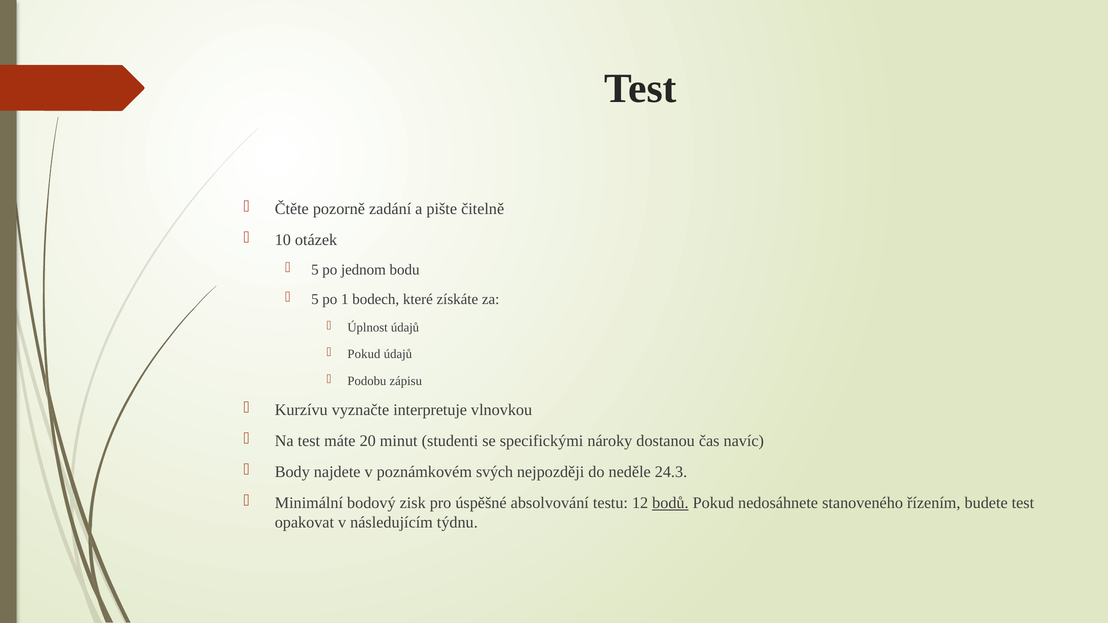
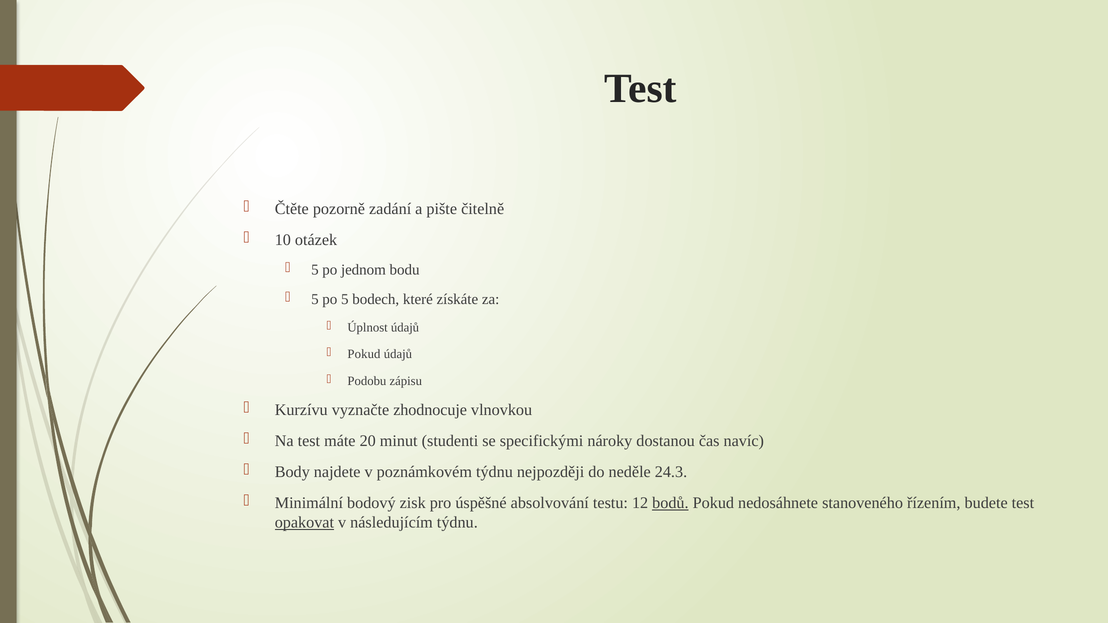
po 1: 1 -> 5
interpretuje: interpretuje -> zhodnocuje
poznámkovém svých: svých -> týdnu
opakovat underline: none -> present
